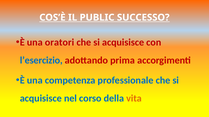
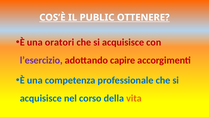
SUCCESSO: SUCCESSO -> OTTENERE
l’esercizio colour: blue -> purple
prima: prima -> capire
